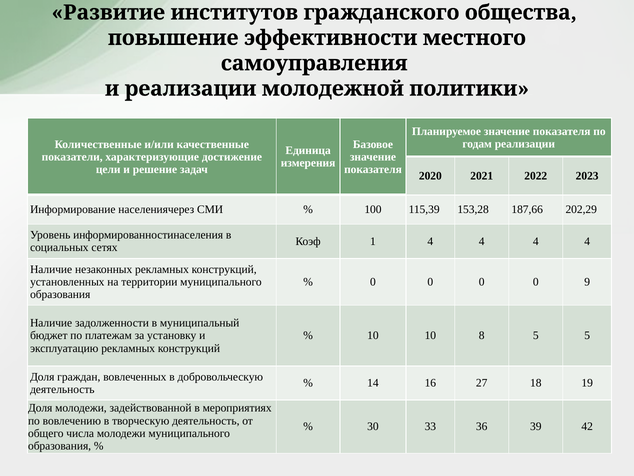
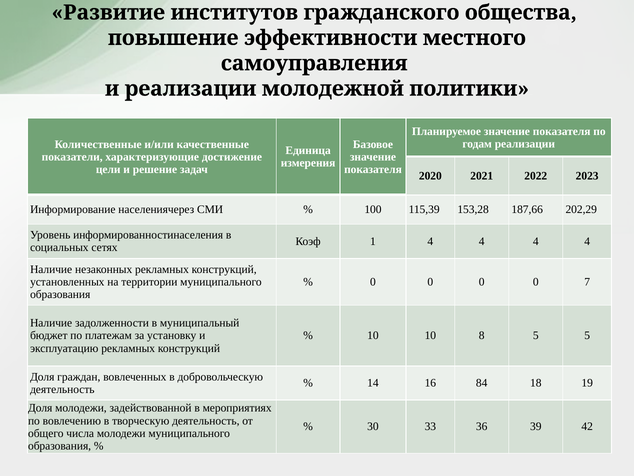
9: 9 -> 7
27: 27 -> 84
